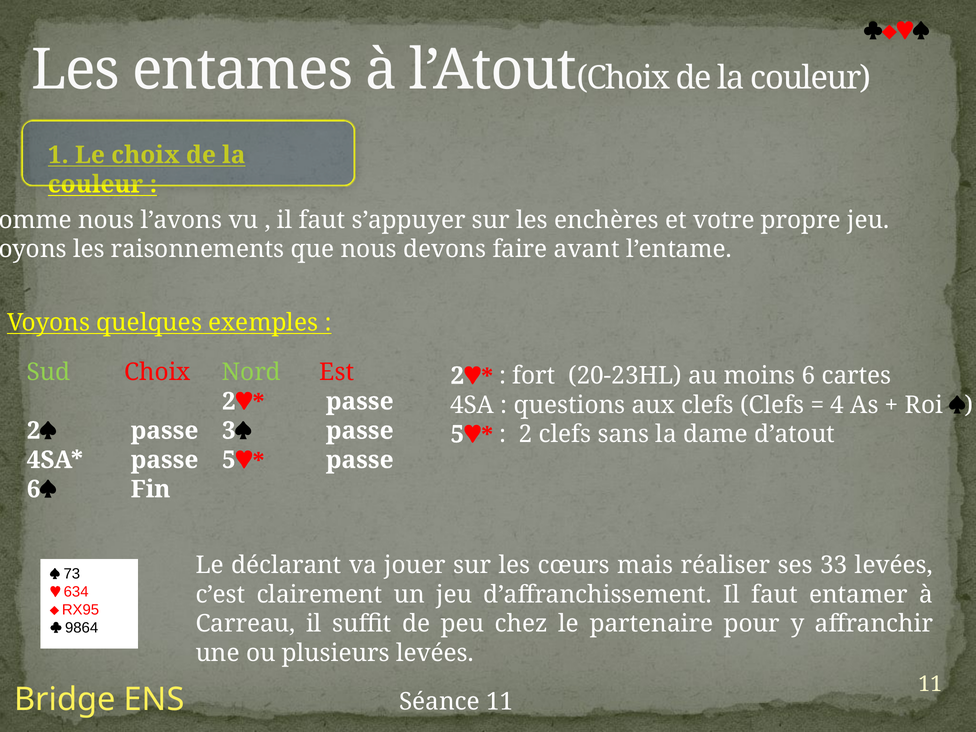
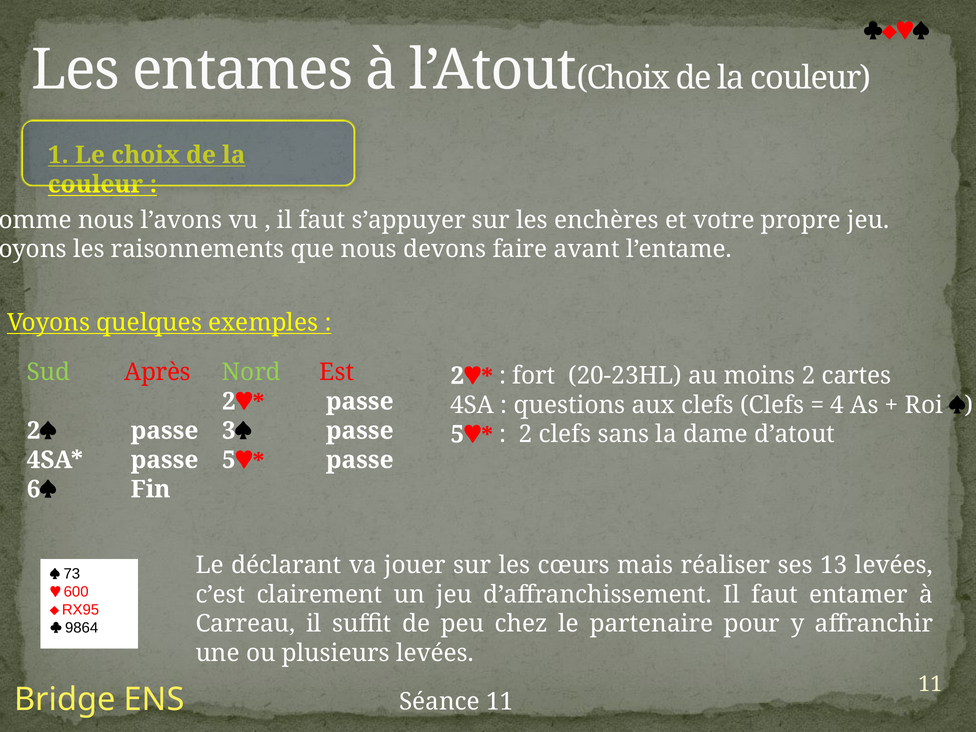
moins 6: 6 -> 2
Sud Choix: Choix -> Après
33: 33 -> 13
634: 634 -> 600
